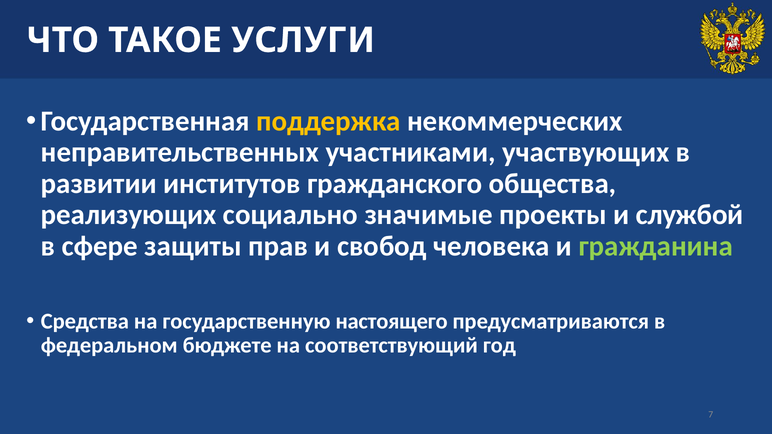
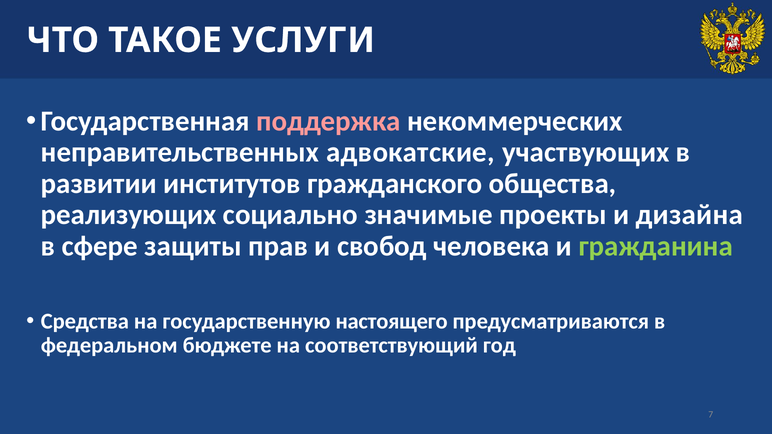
поддержка colour: yellow -> pink
участниками: участниками -> адвокатские
службой: службой -> дизайна
